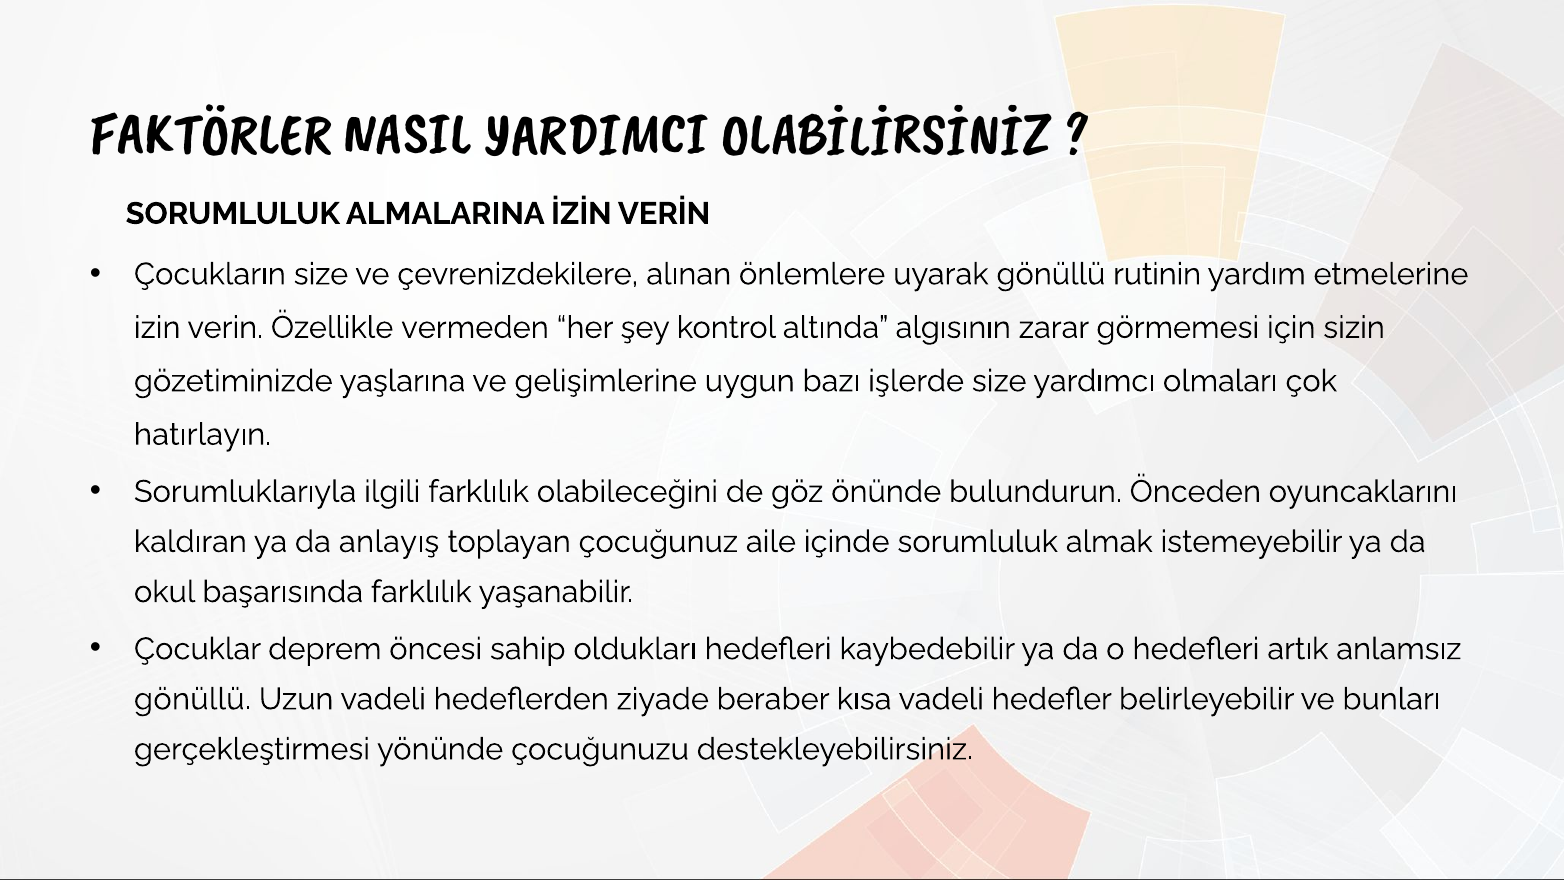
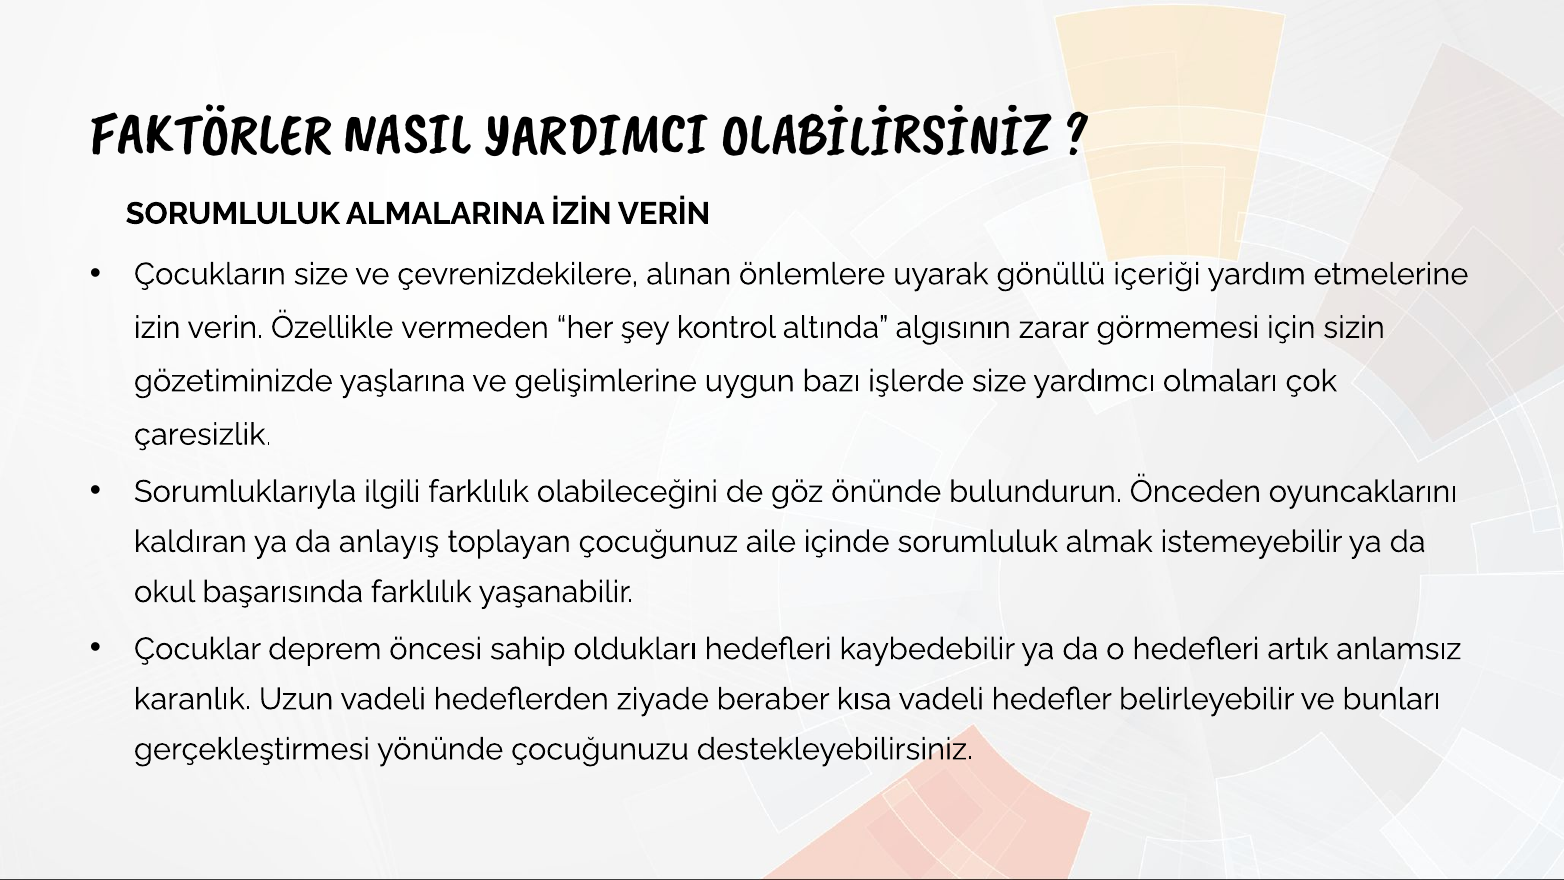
rutinin: rutinin -> içeriği
hatırlayın: hatırlayın -> çaresizlik
gönüllü at (192, 699): gönüllü -> karanlık
